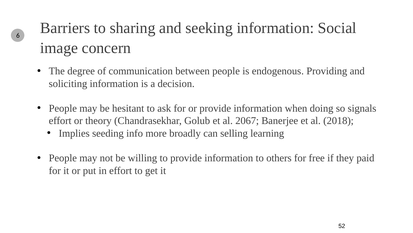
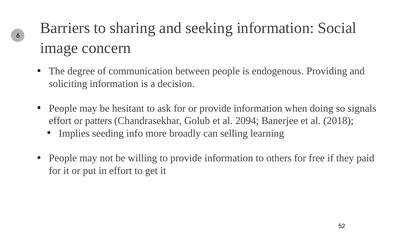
theory: theory -> patters
2067: 2067 -> 2094
